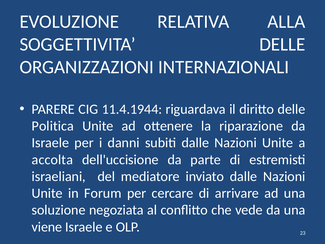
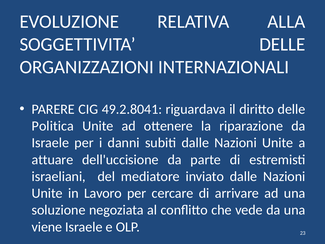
11.4.1944: 11.4.1944 -> 49.2.8041
accolta: accolta -> attuare
Forum: Forum -> Lavoro
